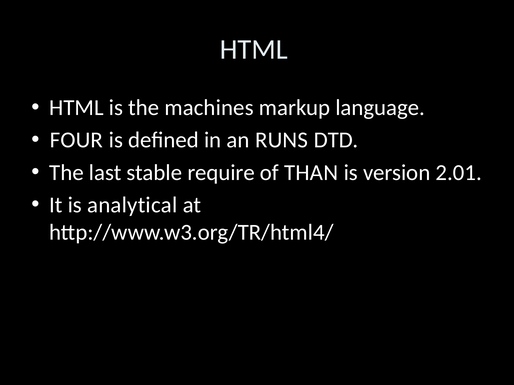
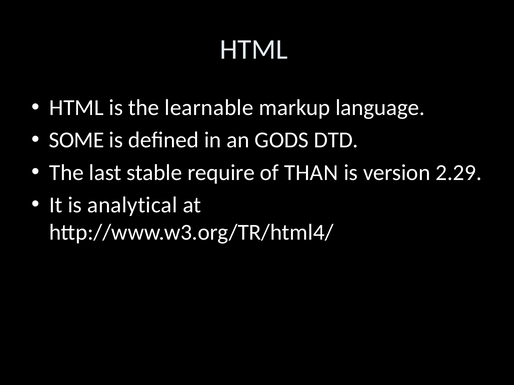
machines: machines -> learnable
FOUR: FOUR -> SOME
RUNS: RUNS -> GODS
2.01: 2.01 -> 2.29
